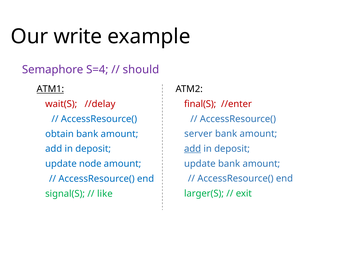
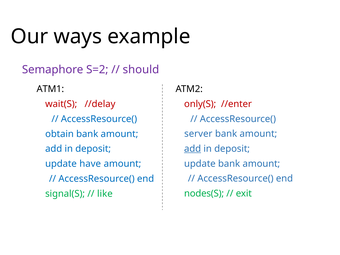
write: write -> ways
S=4: S=4 -> S=2
ATM1 underline: present -> none
final(S: final(S -> only(S
node: node -> have
larger(S: larger(S -> nodes(S
